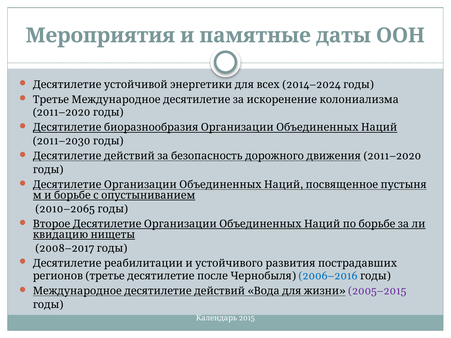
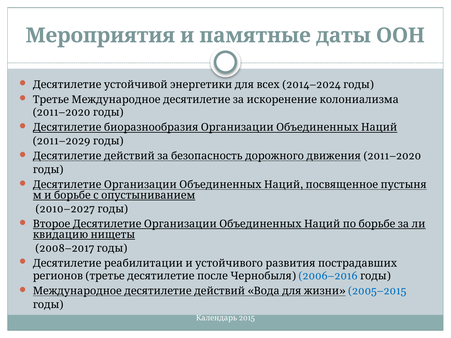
2011–2030: 2011–2030 -> 2011–2029
2010–2065: 2010–2065 -> 2010–2027
2005–2015 colour: purple -> blue
